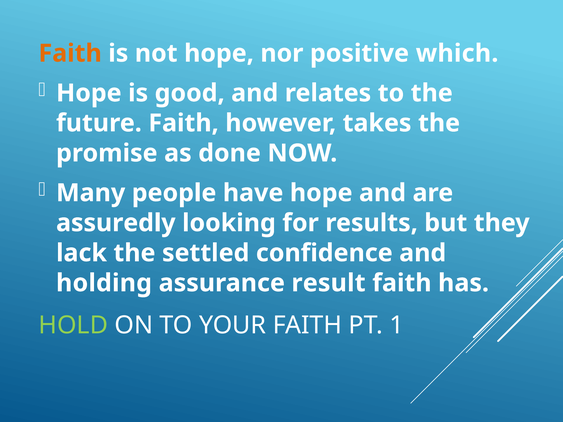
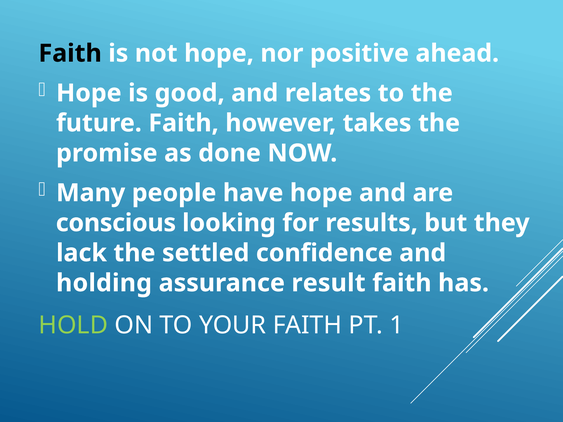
Faith at (70, 53) colour: orange -> black
which: which -> ahead
assuredly: assuredly -> conscious
